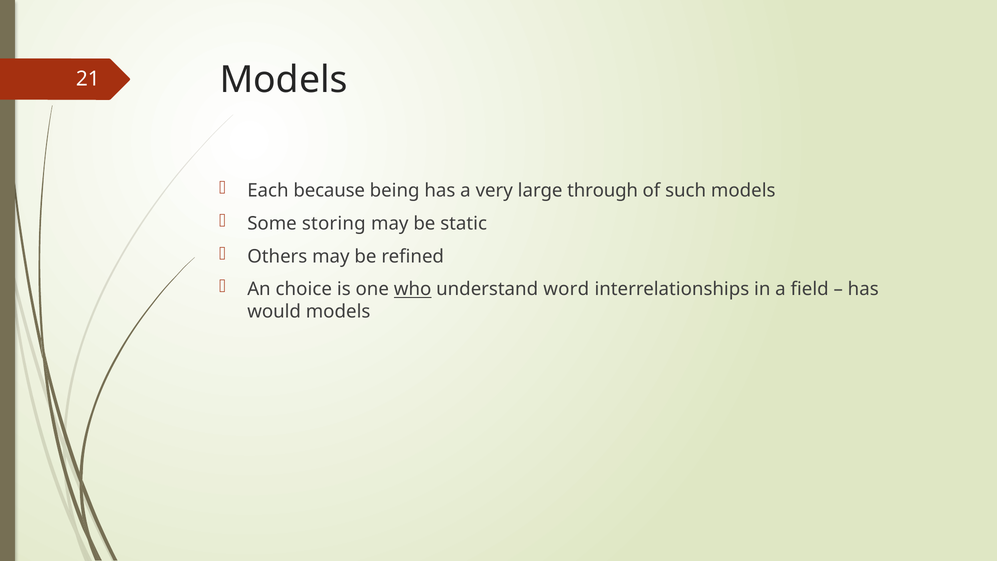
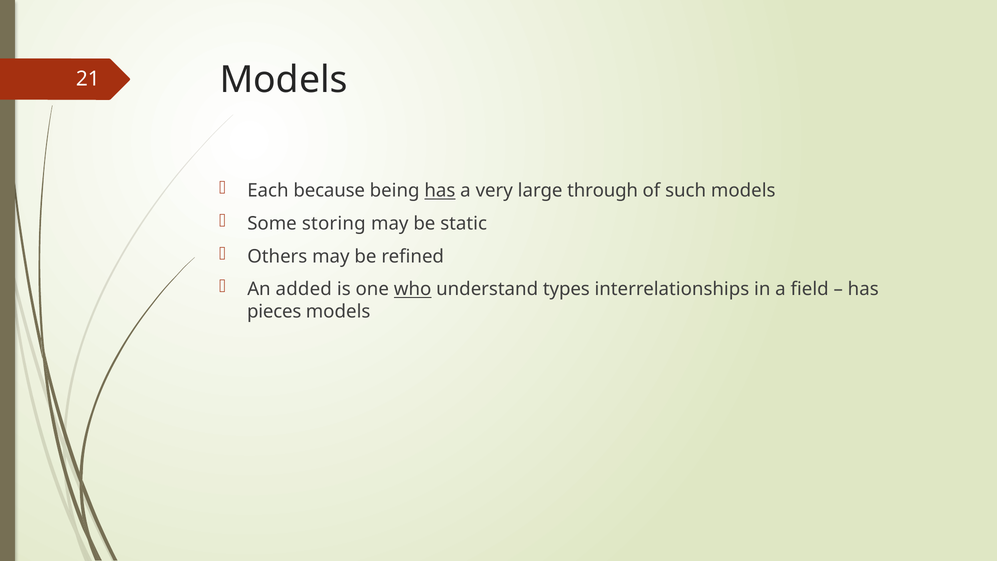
has at (440, 191) underline: none -> present
choice: choice -> added
word: word -> types
would: would -> pieces
